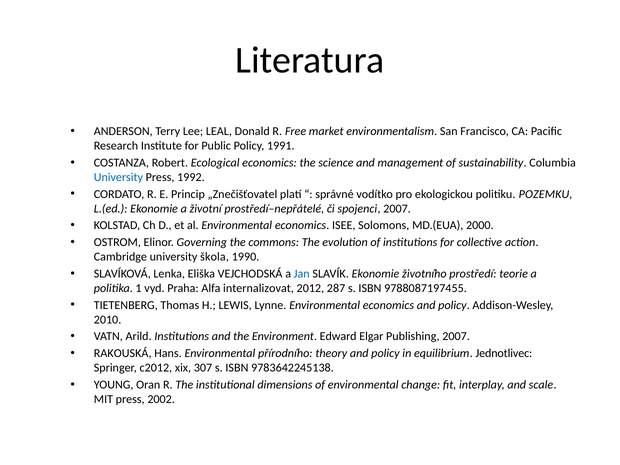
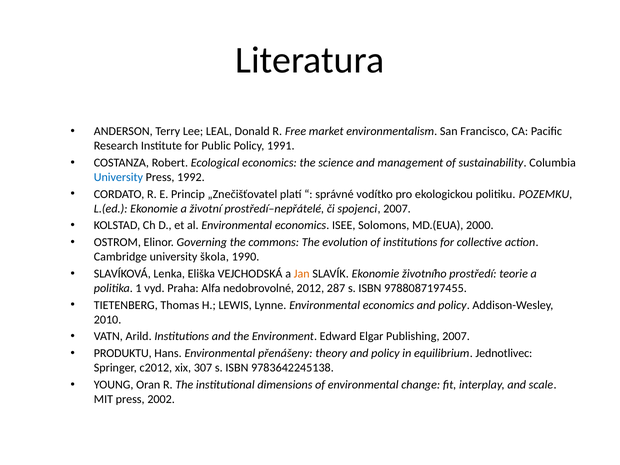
Jan colour: blue -> orange
internalizovat: internalizovat -> nedobrovolné
RAKOUSKÁ: RAKOUSKÁ -> PRODUKTU
přírodního: přírodního -> přenášeny
